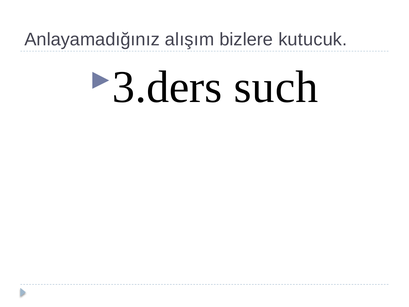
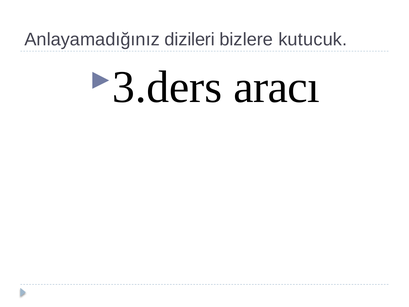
alışım: alışım -> dizileri
such: such -> aracı
